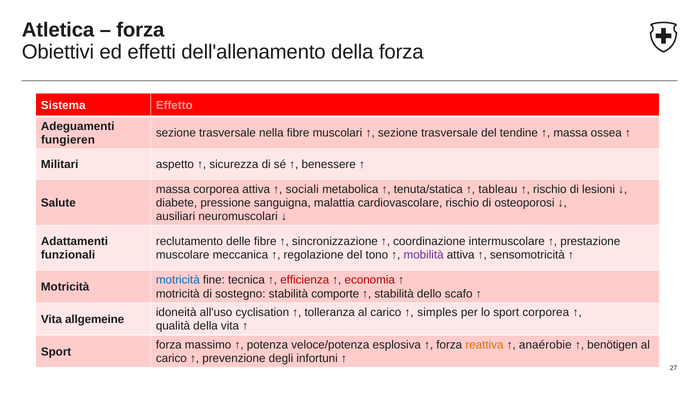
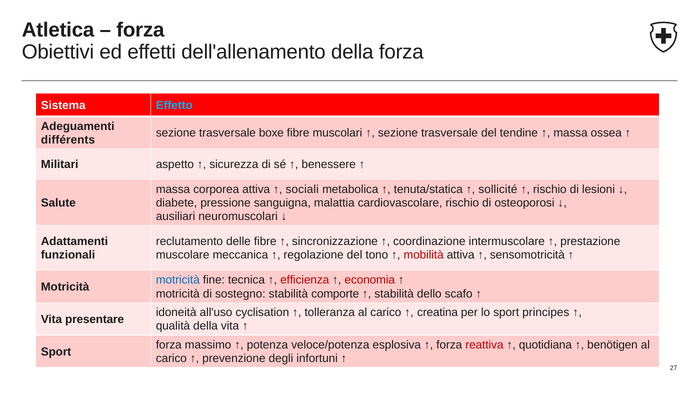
Effetto colour: pink -> light blue
nella: nella -> boxe
fungieren: fungieren -> différents
tableau: tableau -> sollicité
mobilità colour: purple -> red
simples: simples -> creatina
sport corporea: corporea -> principes
allgemeine: allgemeine -> presentare
reattiva colour: orange -> red
anaérobie: anaérobie -> quotidiana
